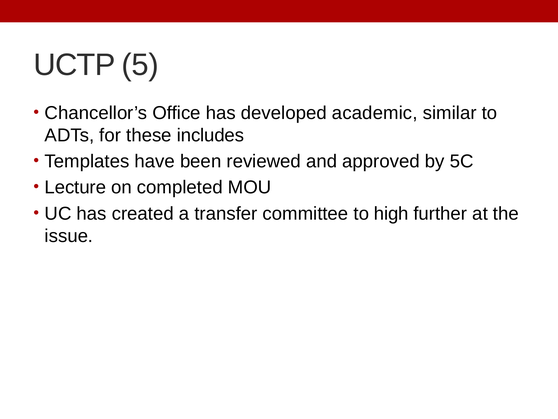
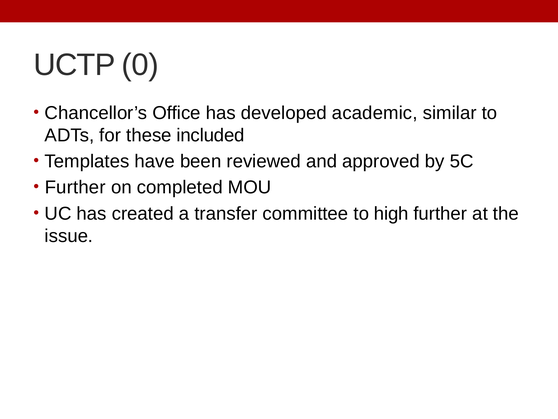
5: 5 -> 0
includes: includes -> included
Lecture at (75, 187): Lecture -> Further
